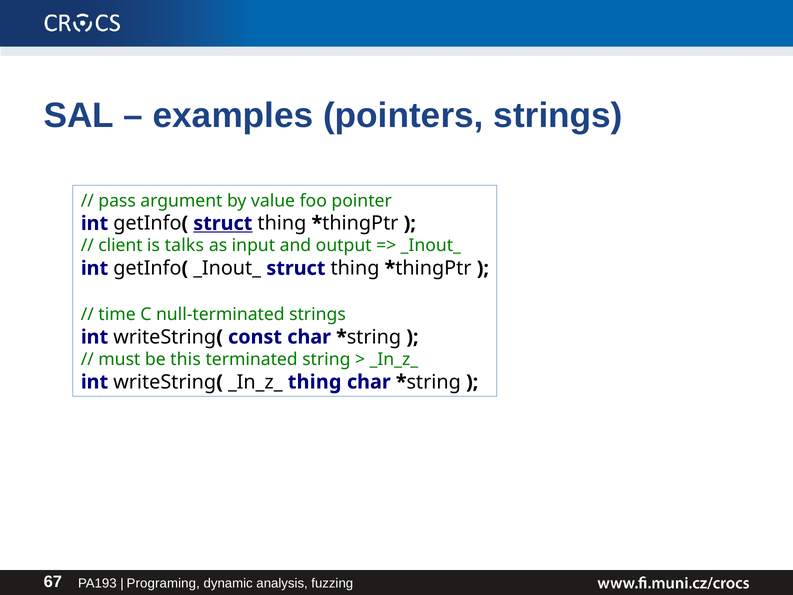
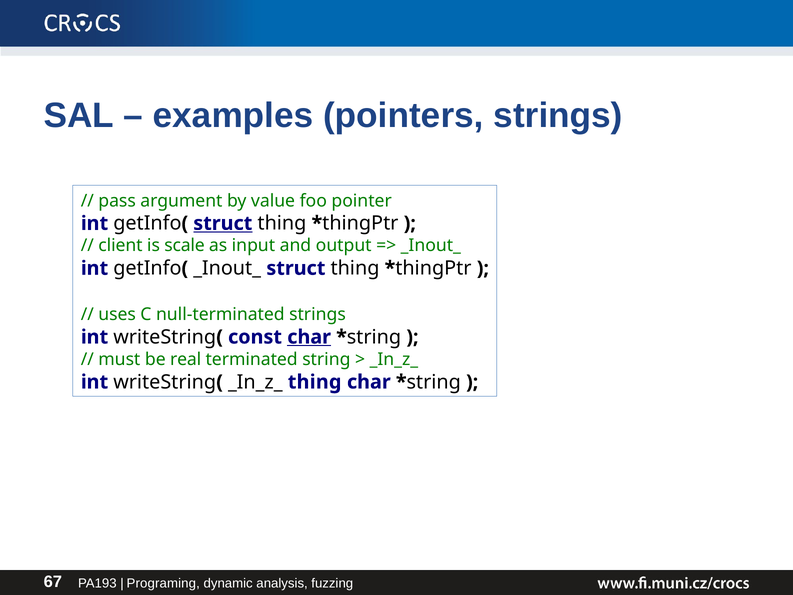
talks: talks -> scale
time: time -> uses
char at (309, 337) underline: none -> present
this: this -> real
